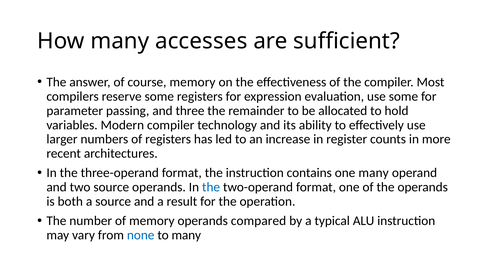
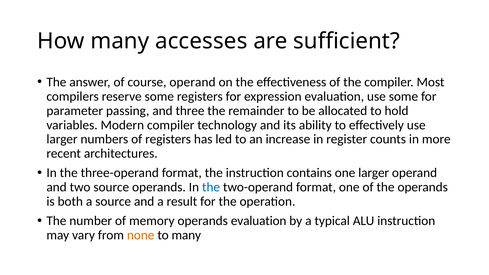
course memory: memory -> operand
one many: many -> larger
operands compared: compared -> evaluation
none colour: blue -> orange
